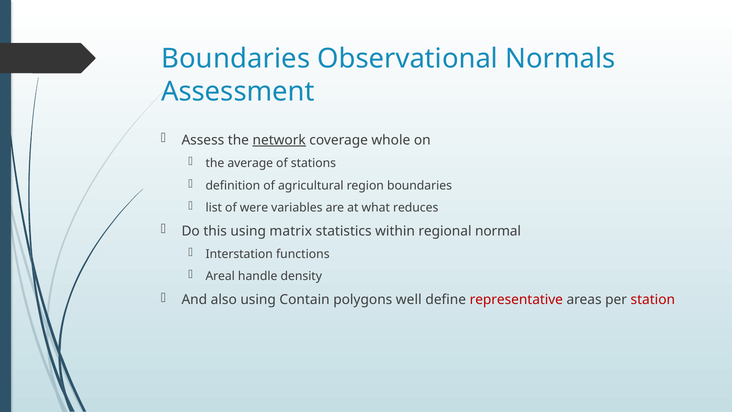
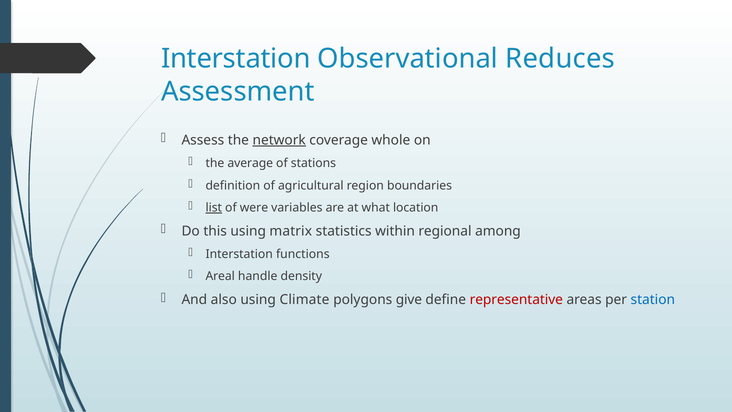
Boundaries at (236, 59): Boundaries -> Interstation
Normals: Normals -> Reduces
list underline: none -> present
reduces: reduces -> location
normal: normal -> among
Contain: Contain -> Climate
well: well -> give
station colour: red -> blue
